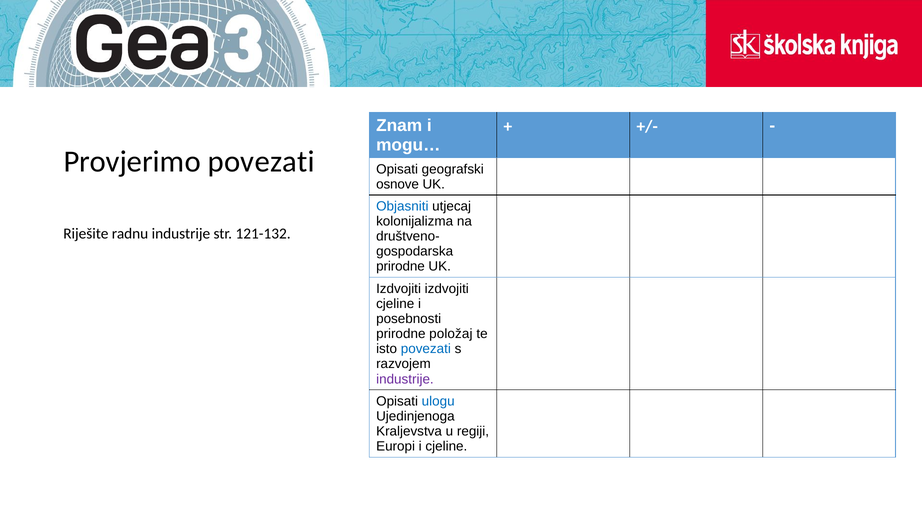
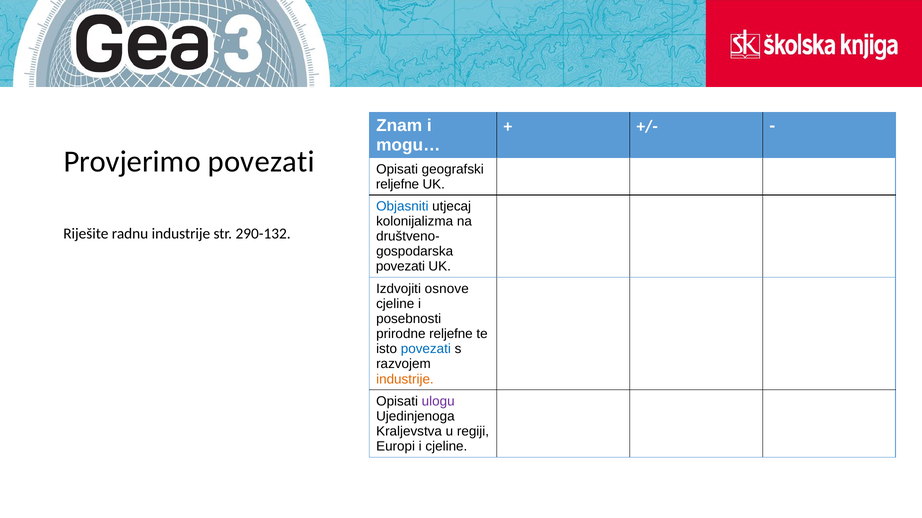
osnove at (398, 184): osnove -> reljefne
121-132: 121-132 -> 290-132
prirodne at (400, 267): prirodne -> povezati
Izdvojiti izdvojiti: izdvojiti -> osnove
prirodne položaj: položaj -> reljefne
industrije at (405, 380) colour: purple -> orange
ulogu colour: blue -> purple
